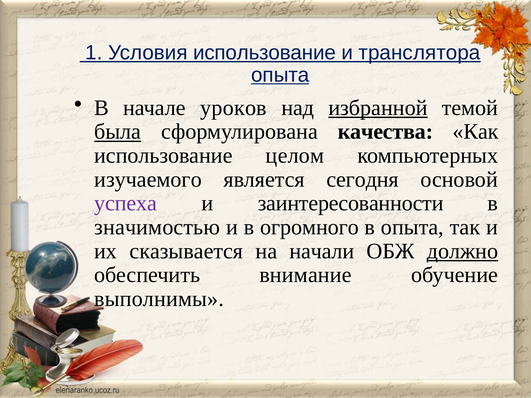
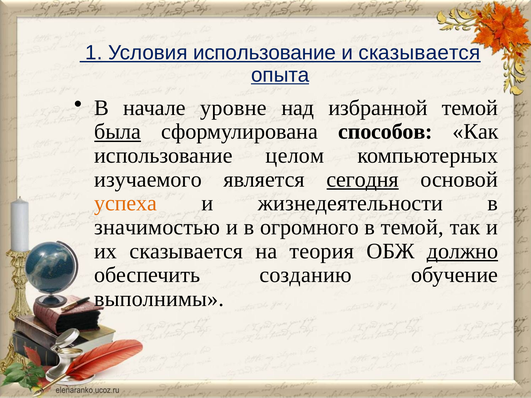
и транслятора: транслятора -> сказывается
уроков: уроков -> уровне
избранной underline: present -> none
качества: качества -> способов
сегодня underline: none -> present
успеха colour: purple -> orange
заинтересованности: заинтересованности -> жизнедеятельности
в опыта: опыта -> темой
начали: начали -> теория
внимание: внимание -> созданию
